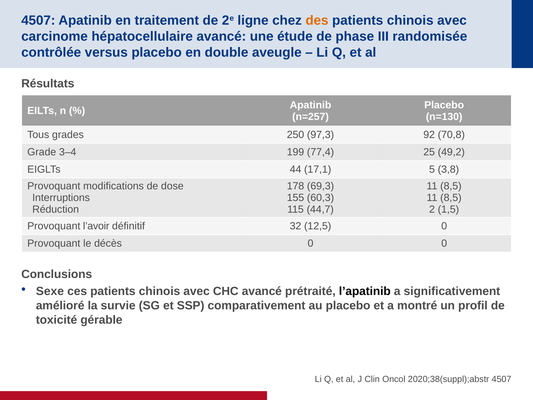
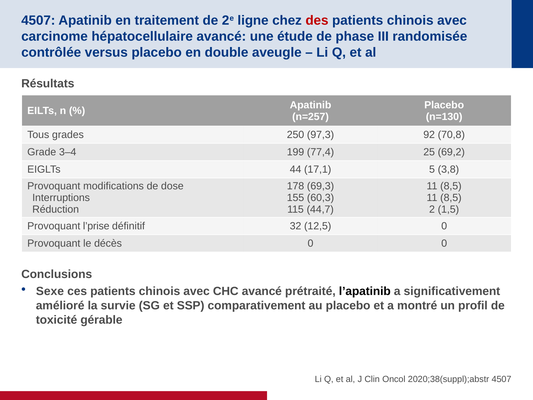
des colour: orange -> red
49,2: 49,2 -> 69,2
l’avoir: l’avoir -> l’prise
